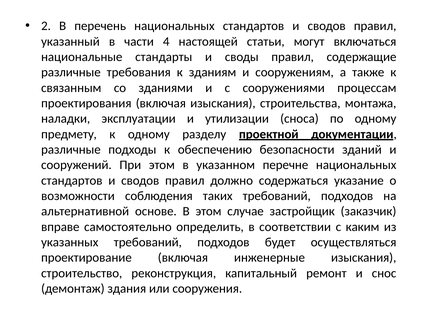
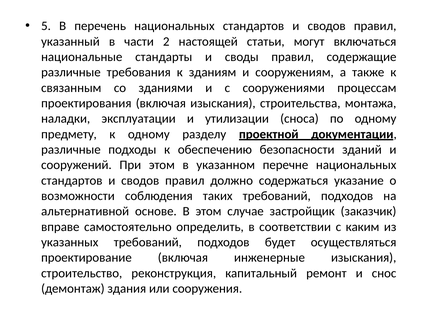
2: 2 -> 5
4: 4 -> 2
